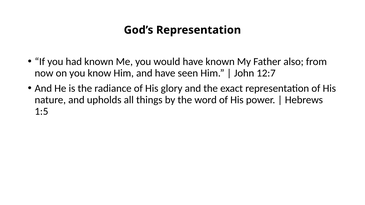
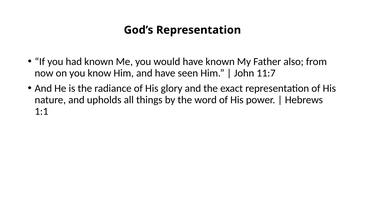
12:7: 12:7 -> 11:7
1:5: 1:5 -> 1:1
